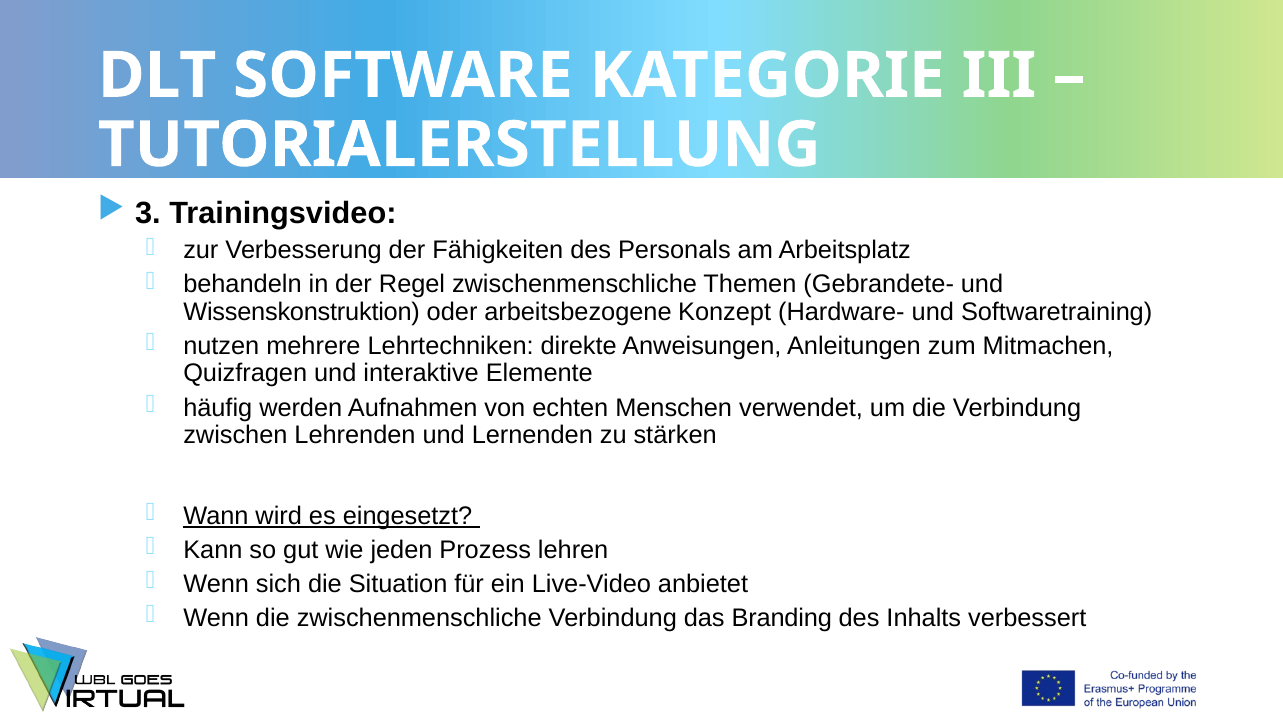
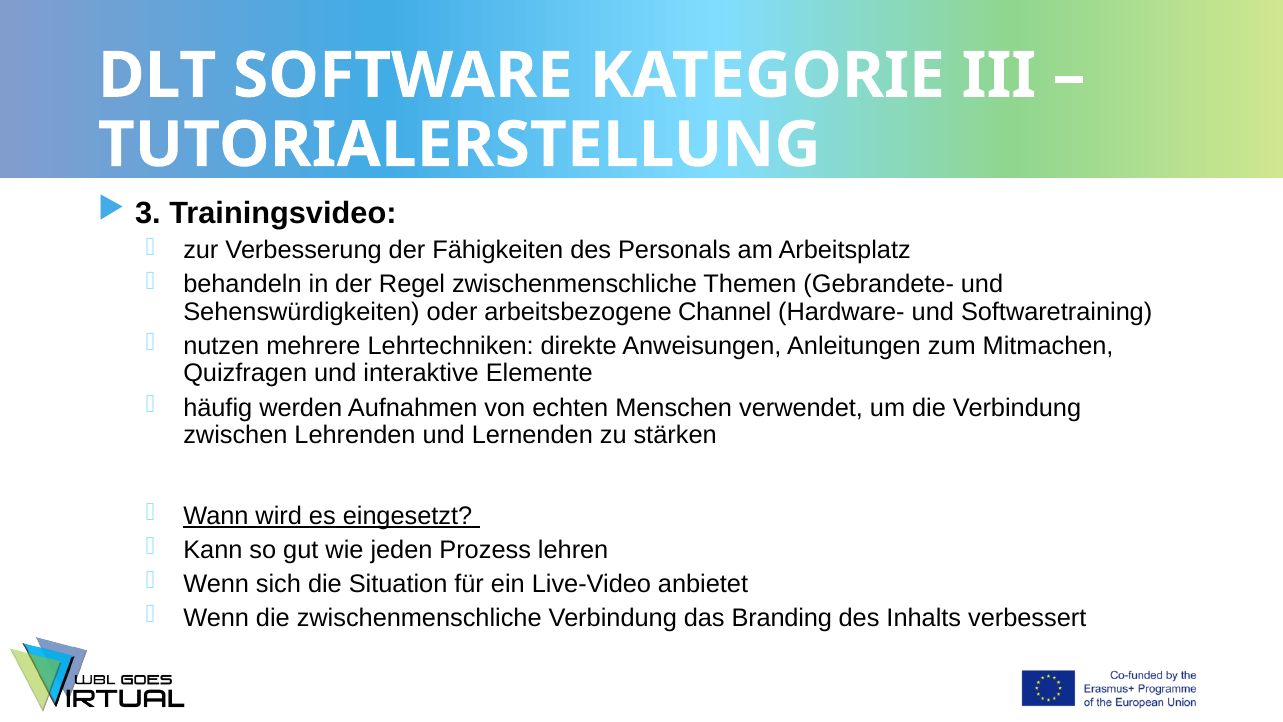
Wissenskonstruktion: Wissenskonstruktion -> Sehenswürdigkeiten
Konzept: Konzept -> Channel
